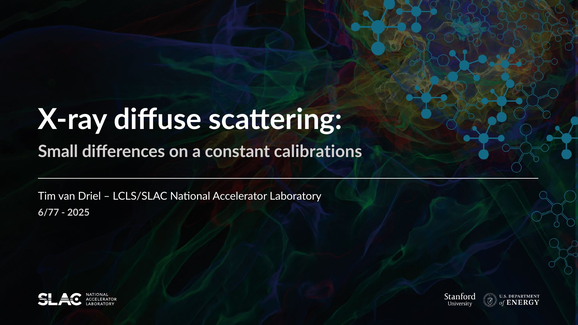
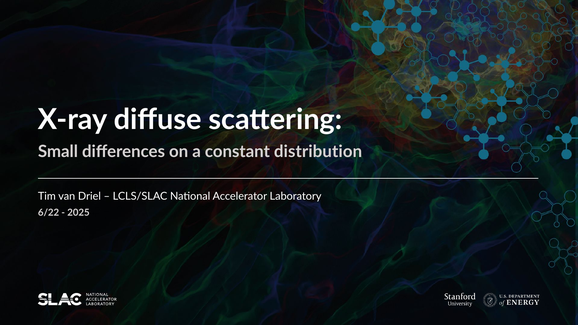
calibrations: calibrations -> distribution
6/77: 6/77 -> 6/22
